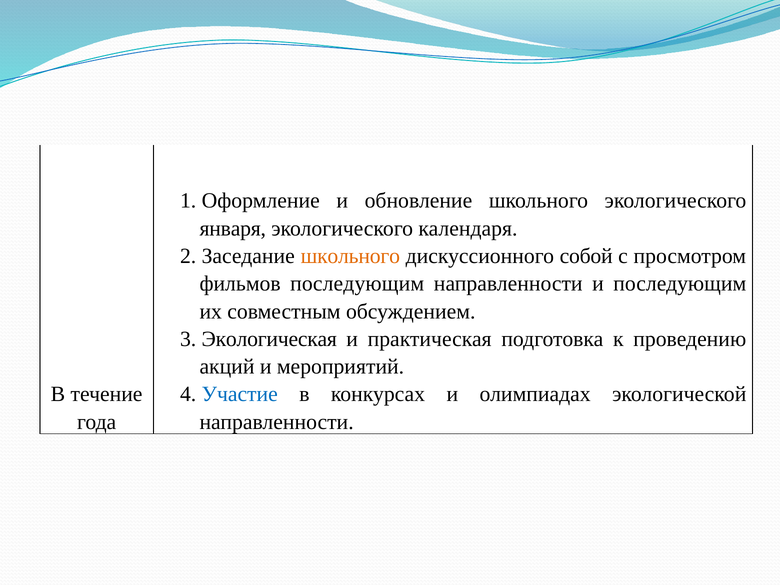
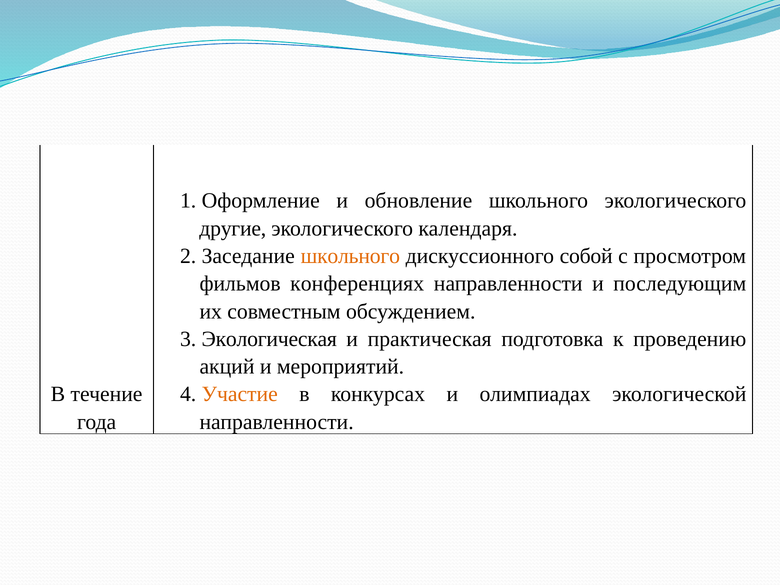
января: января -> другие
фильмов последующим: последующим -> конференциях
Участие colour: blue -> orange
